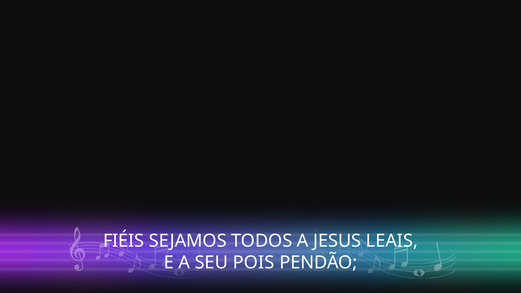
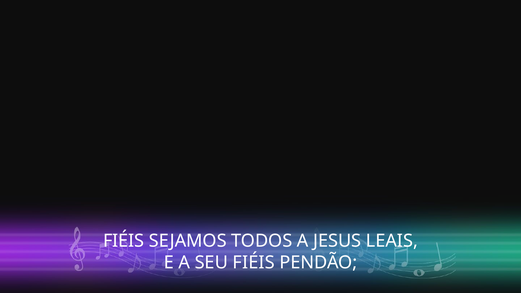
SEU POIS: POIS -> FIÉIS
